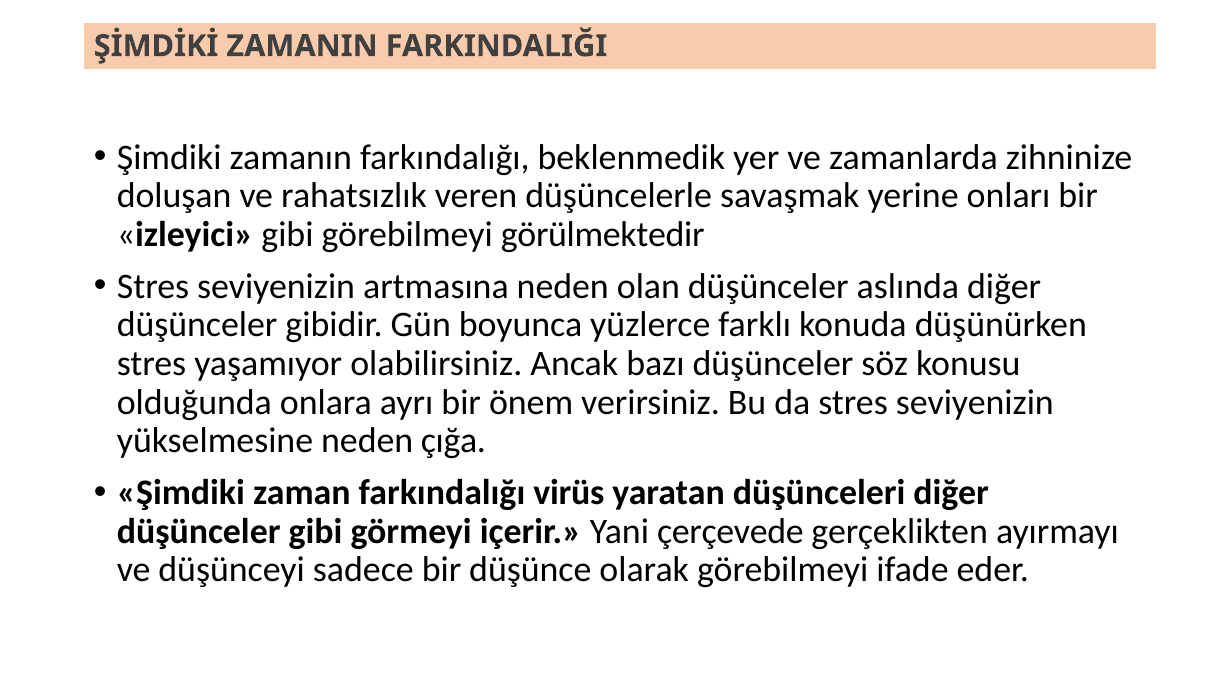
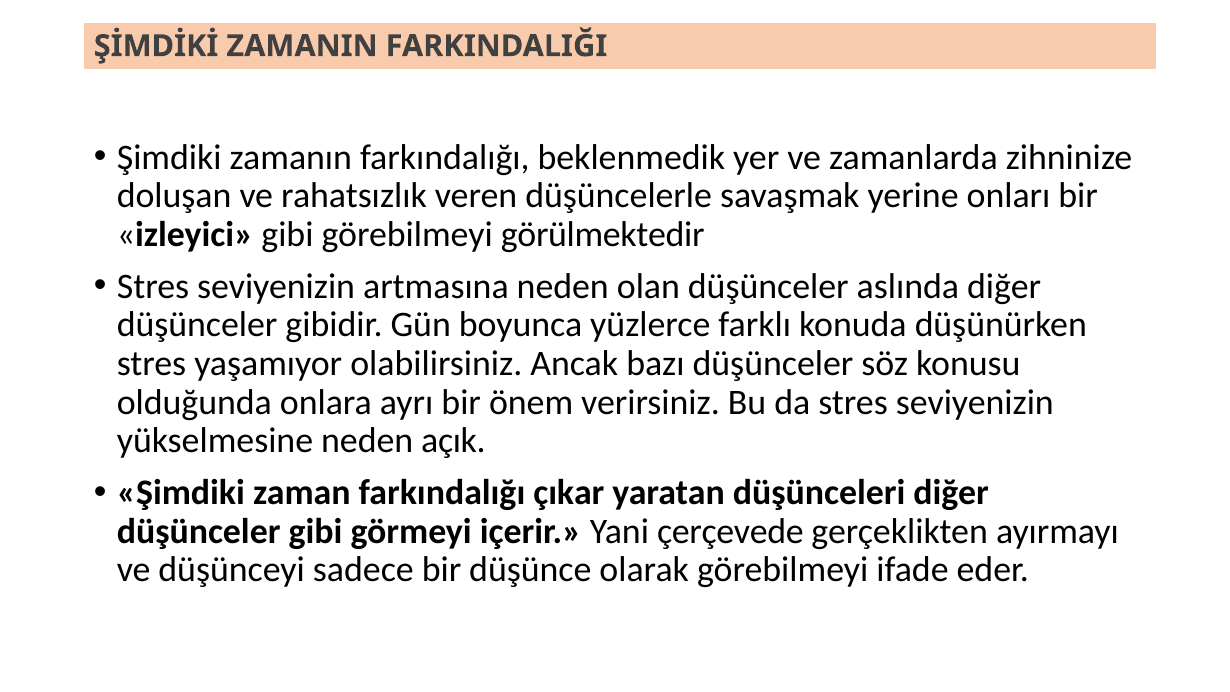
çığa: çığa -> açık
virüs: virüs -> çıkar
